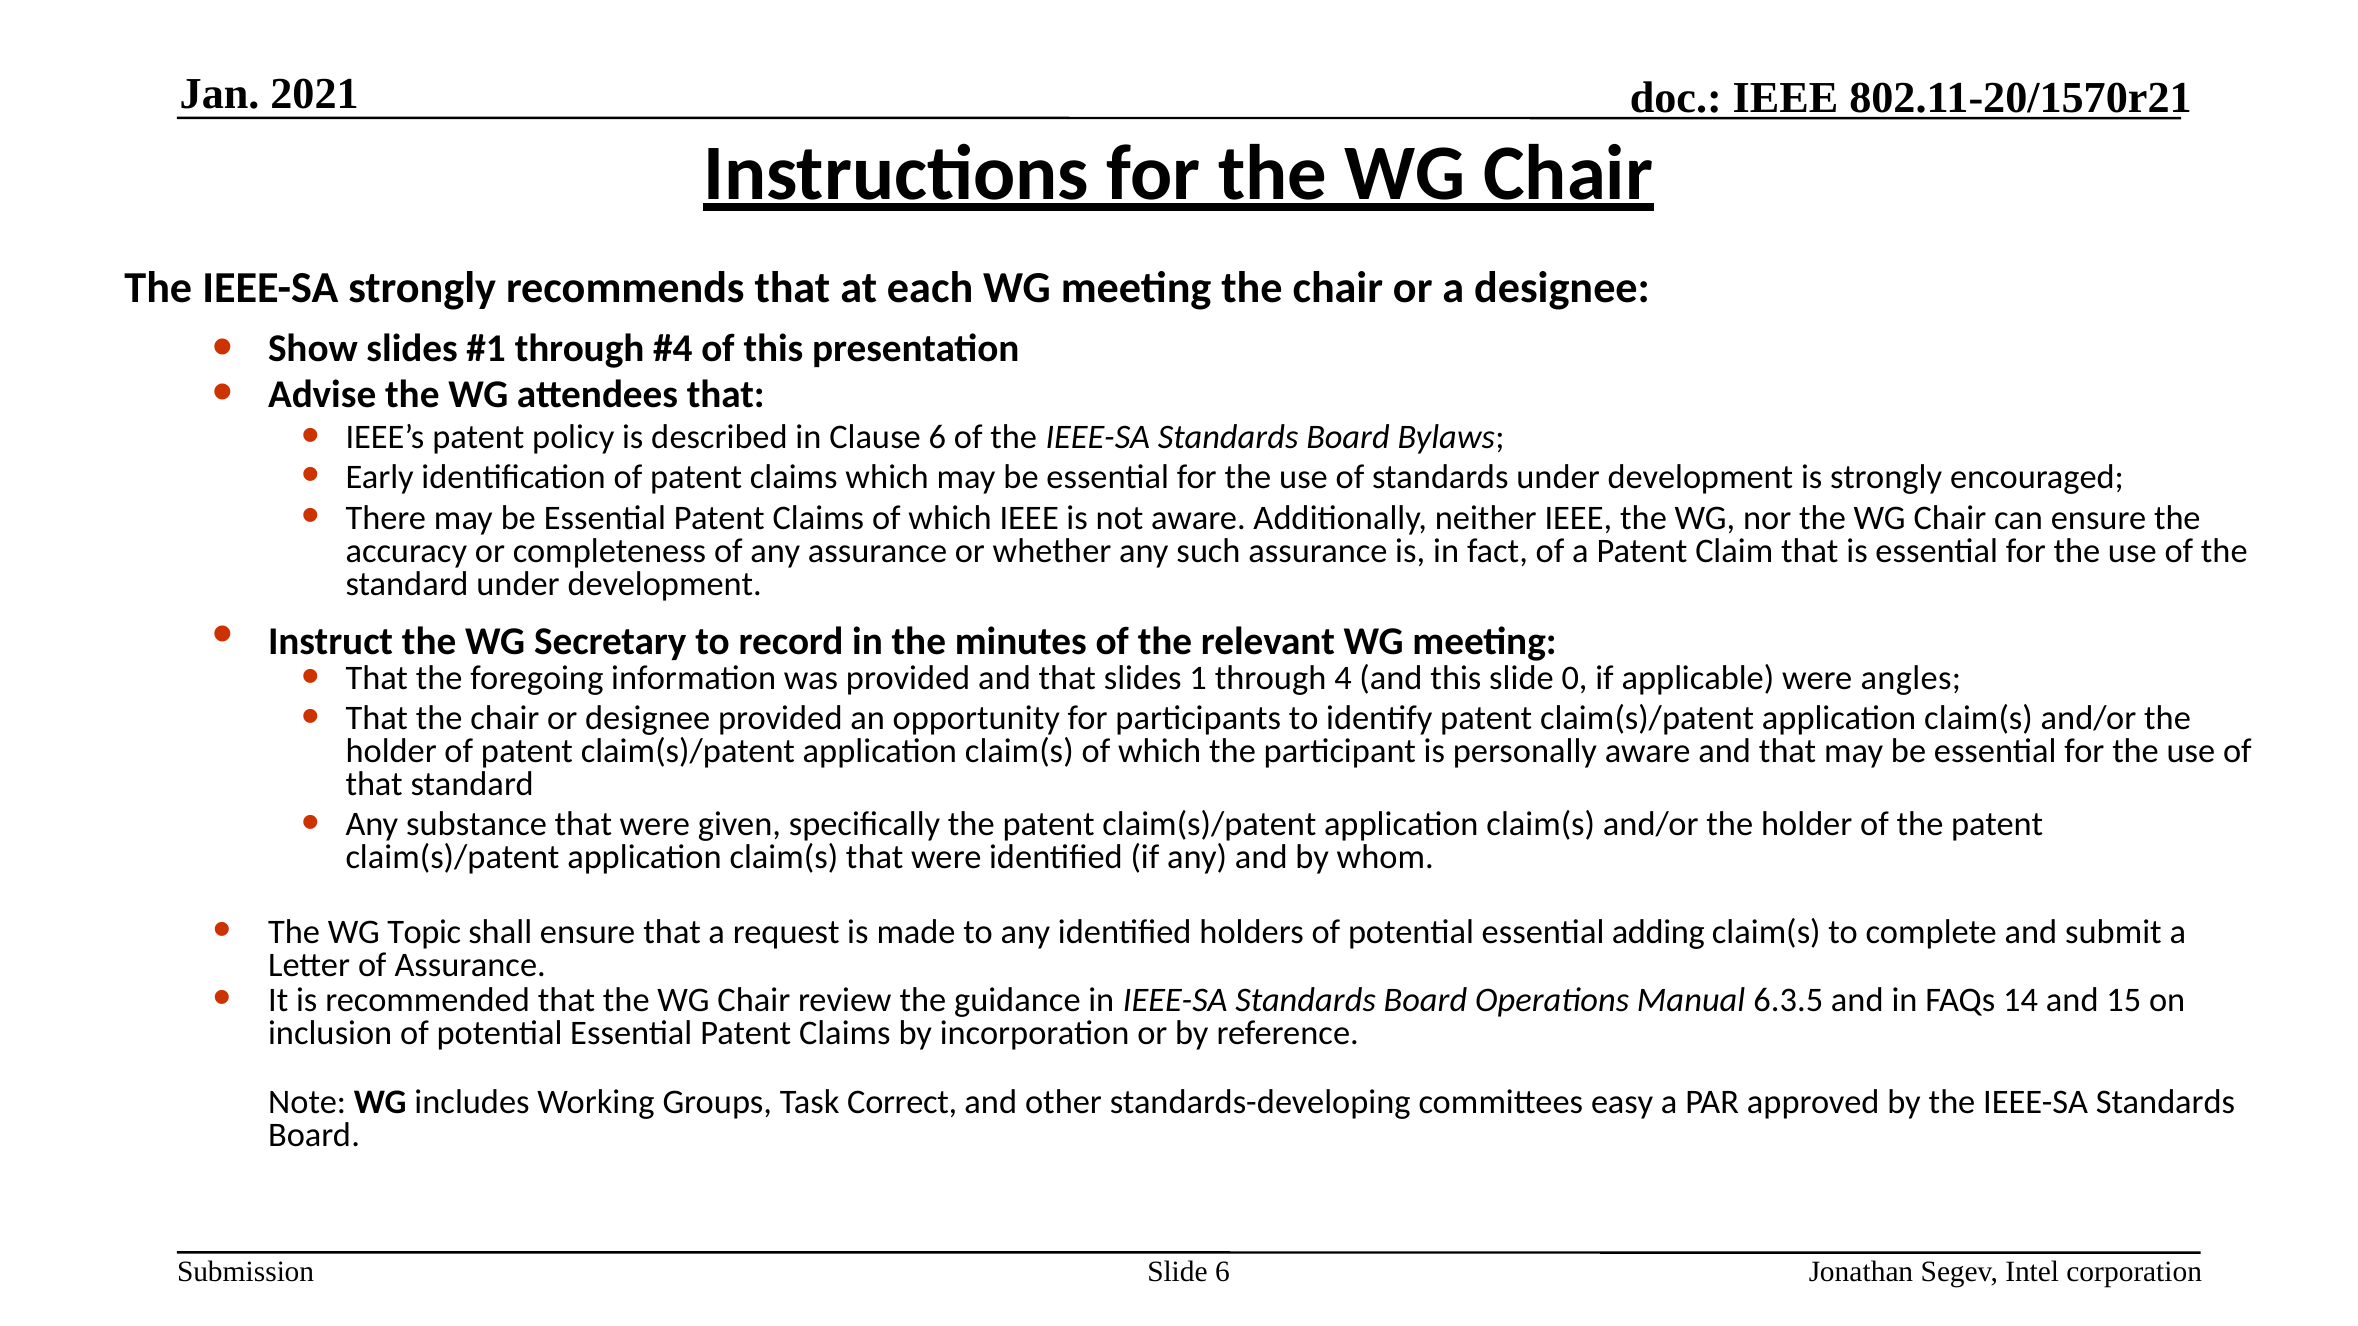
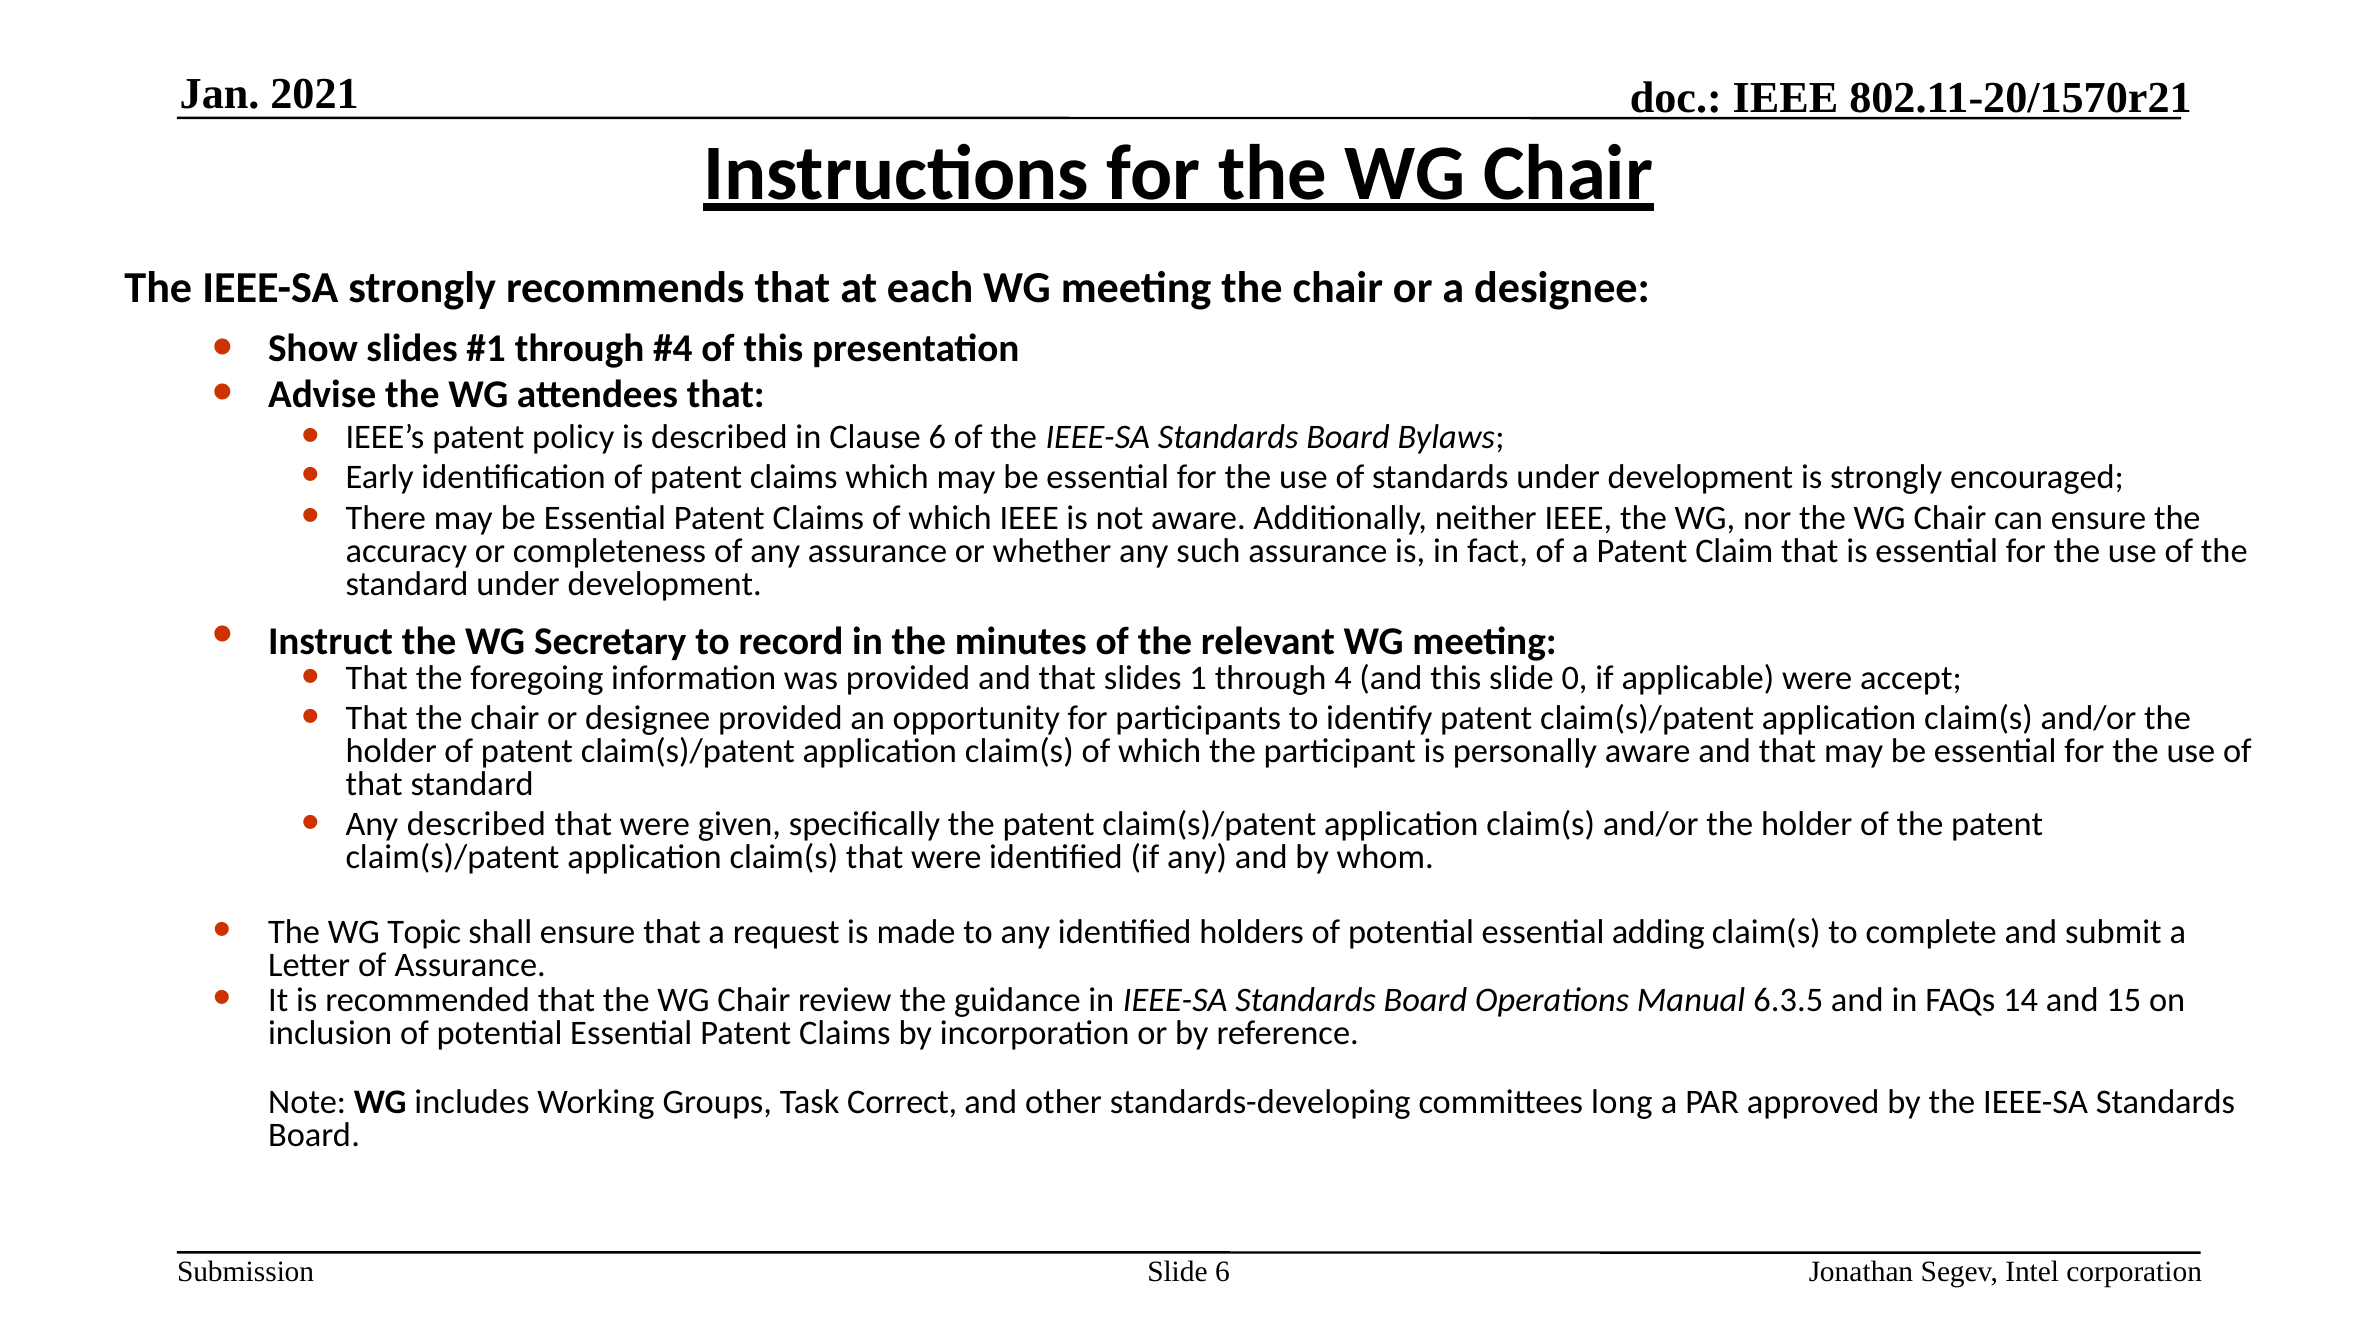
angles: angles -> accept
Any substance: substance -> described
easy: easy -> long
